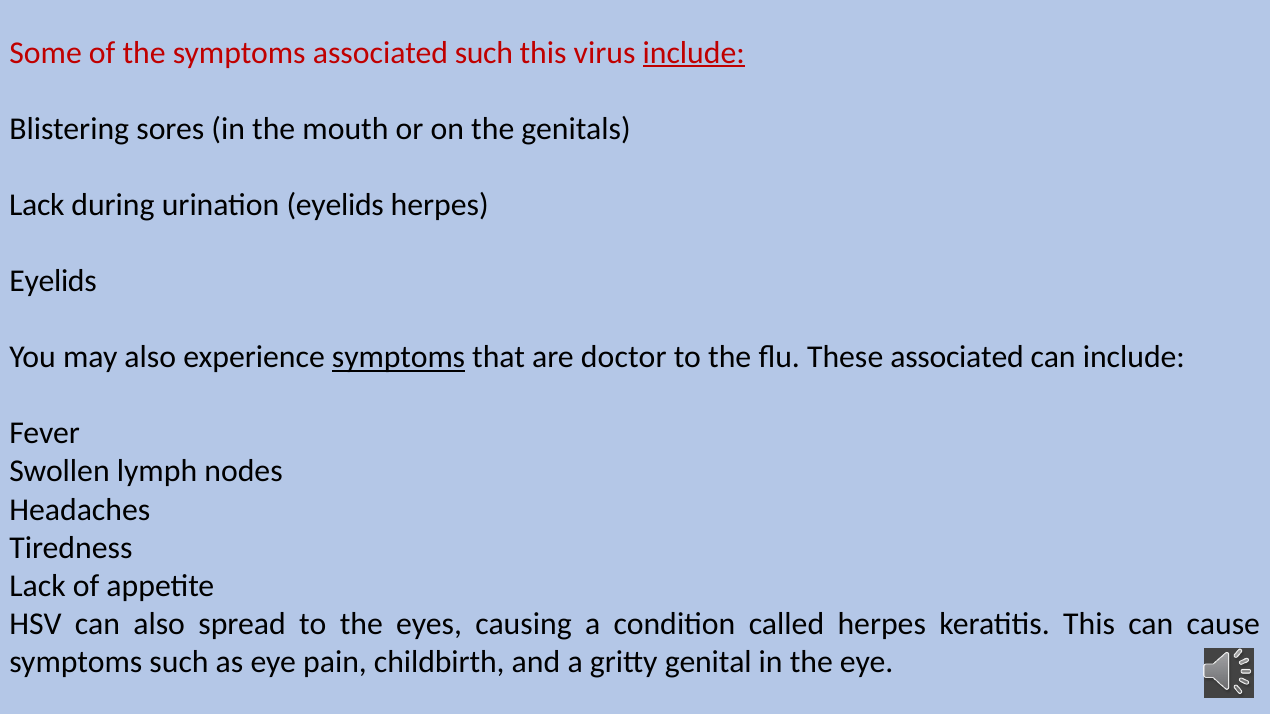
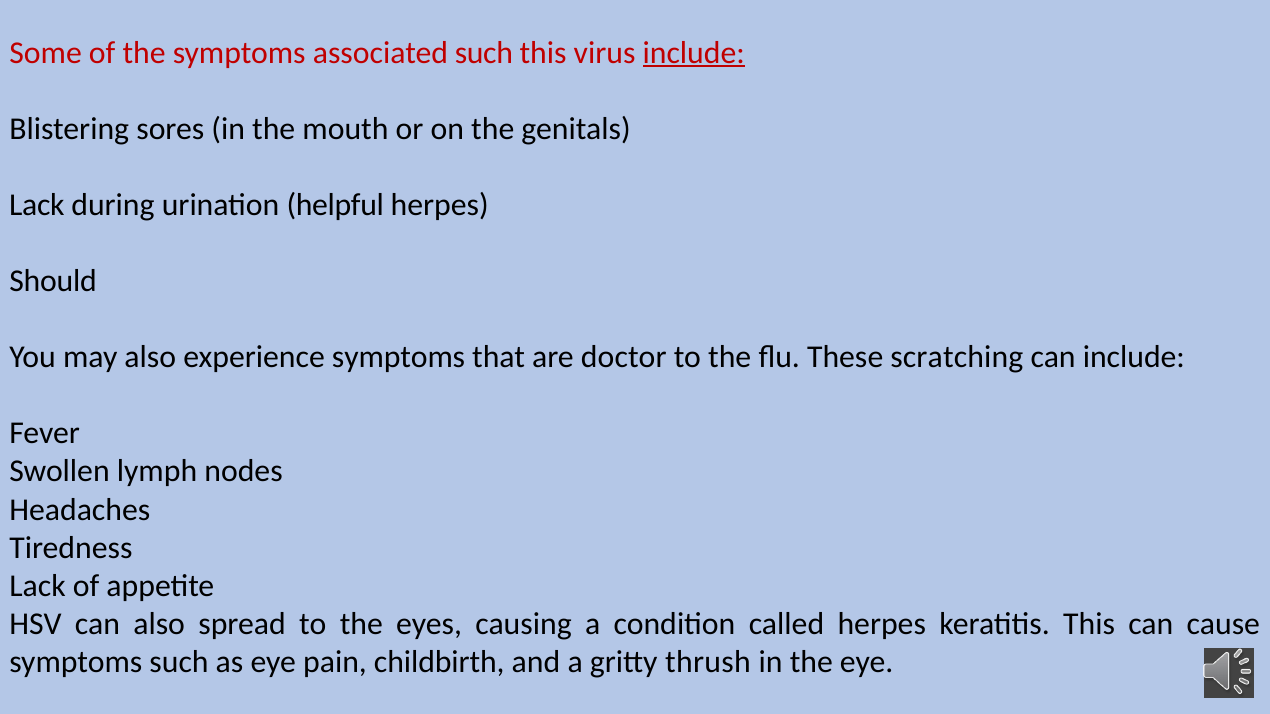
urination eyelids: eyelids -> helpful
Eyelids at (53, 281): Eyelids -> Should
symptoms at (399, 357) underline: present -> none
These associated: associated -> scratching
genital: genital -> thrush
